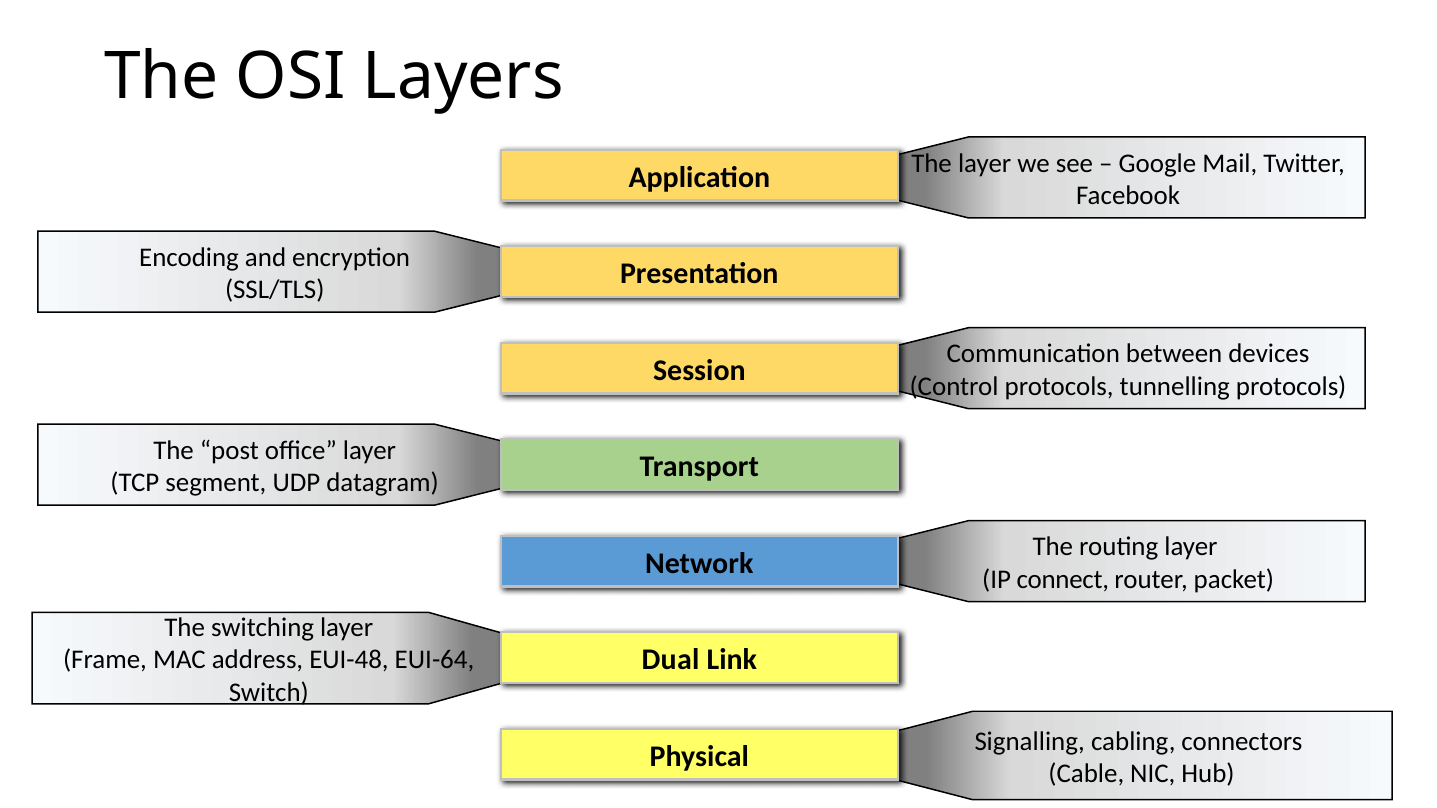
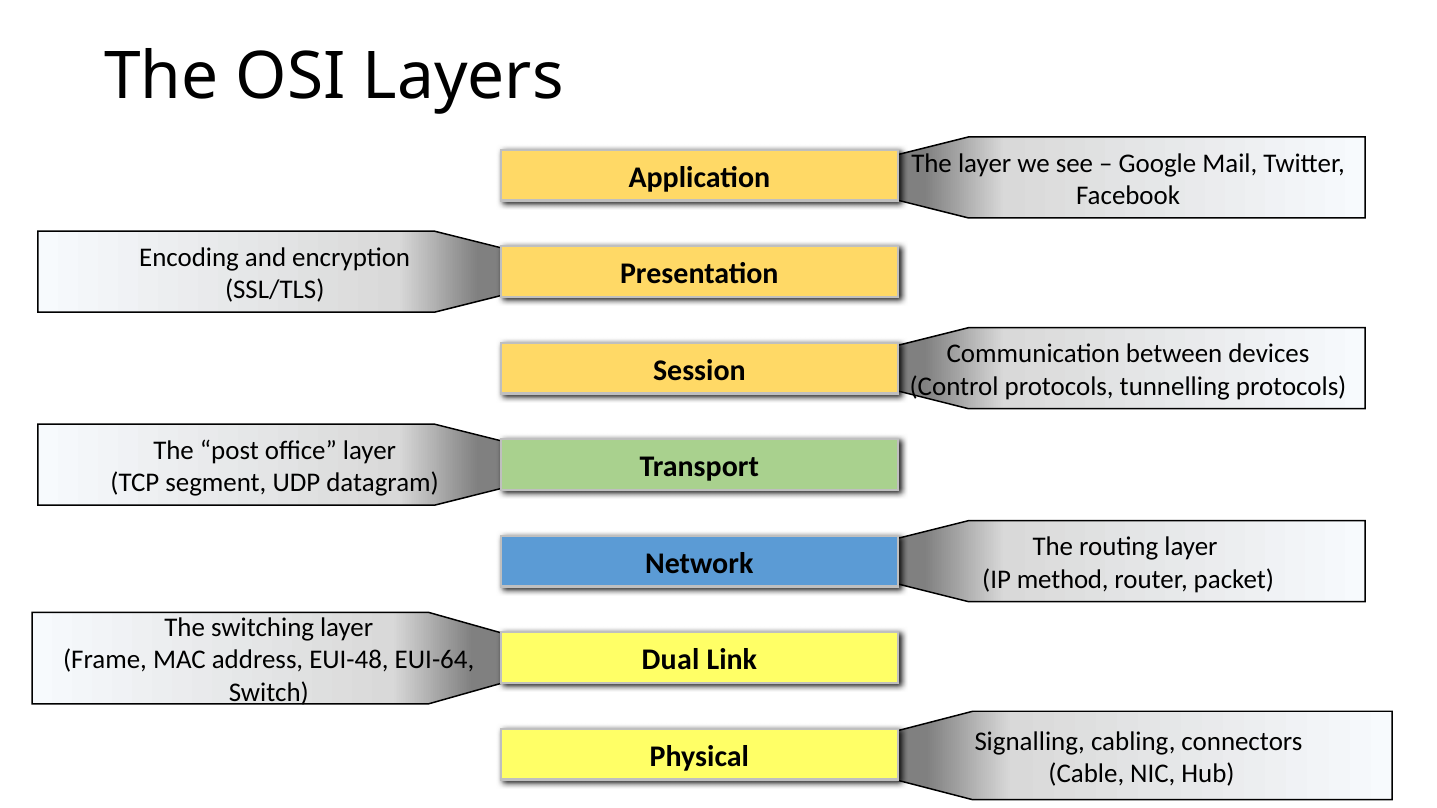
connect: connect -> method
